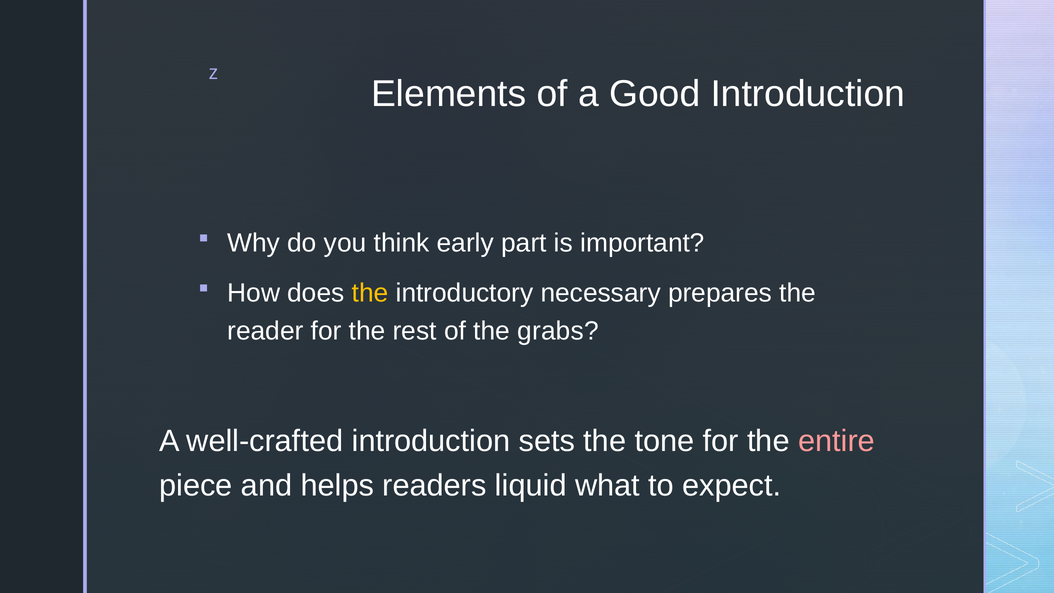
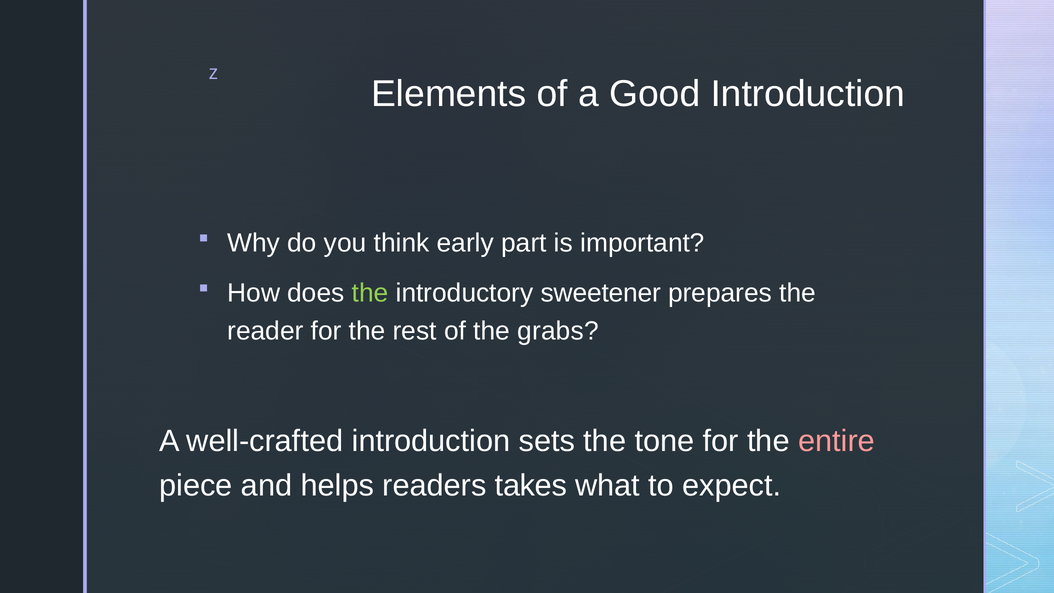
the at (370, 293) colour: yellow -> light green
necessary: necessary -> sweetener
liquid: liquid -> takes
